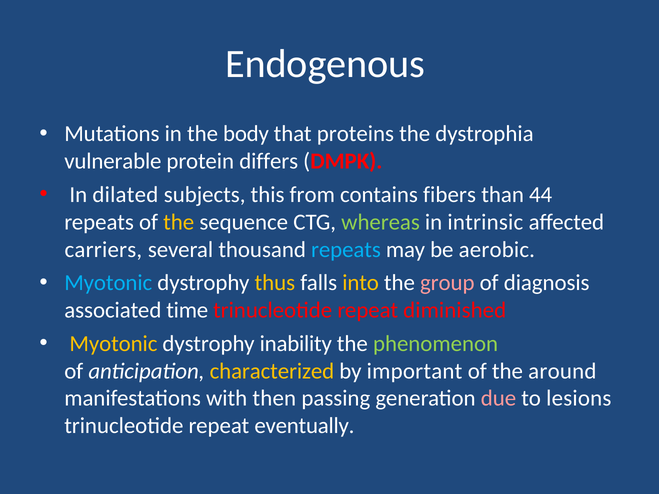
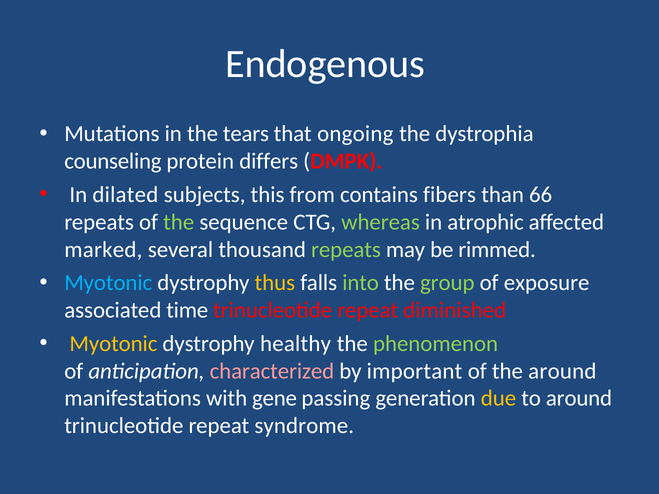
body: body -> tears
proteins: proteins -> ongoing
vulnerable: vulnerable -> counseling
44: 44 -> 66
the at (179, 222) colour: yellow -> light green
intrinsic: intrinsic -> atrophic
carriers: carriers -> marked
repeats at (346, 250) colour: light blue -> light green
aerobic: aerobic -> rimmed
into colour: yellow -> light green
group colour: pink -> light green
diagnosis: diagnosis -> exposure
inability: inability -> healthy
characterized colour: yellow -> pink
then: then -> gene
due colour: pink -> yellow
to lesions: lesions -> around
eventually: eventually -> syndrome
